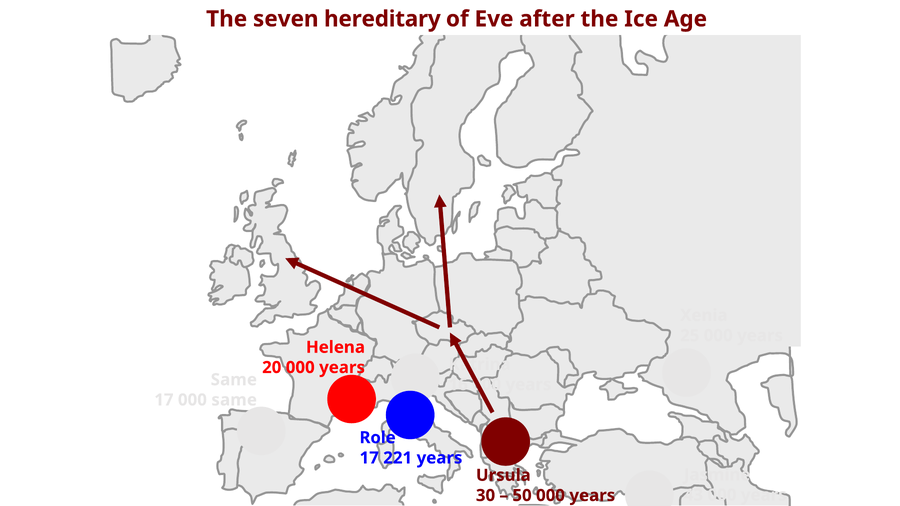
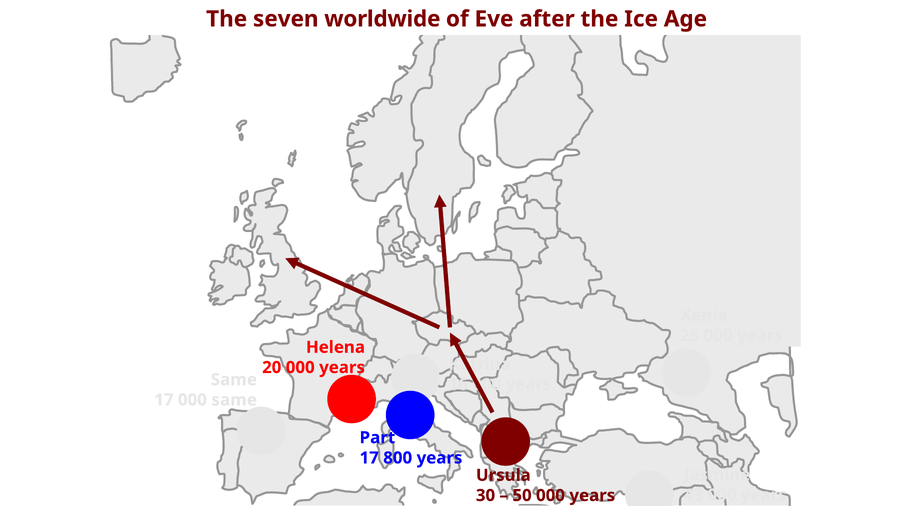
hereditary: hereditary -> worldwide
Role: Role -> Part
221: 221 -> 800
